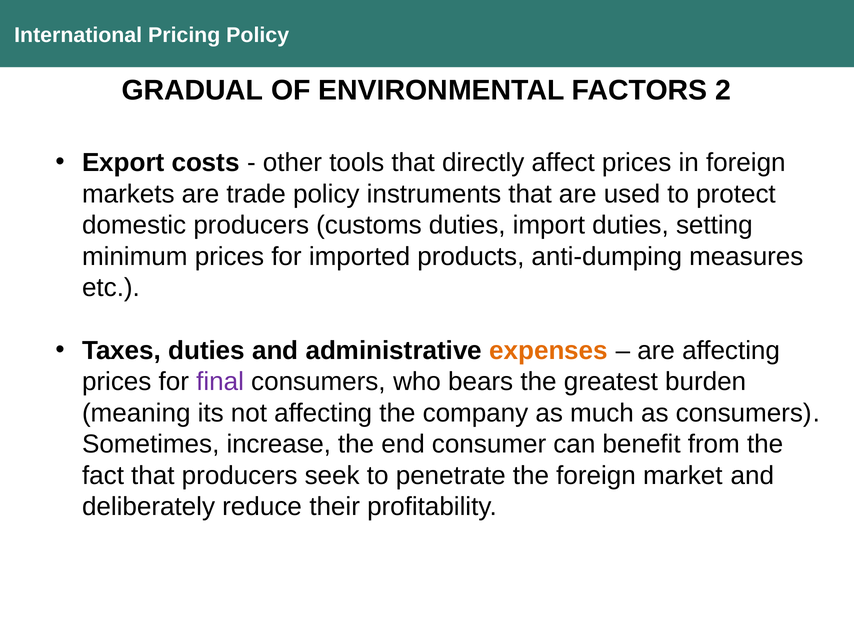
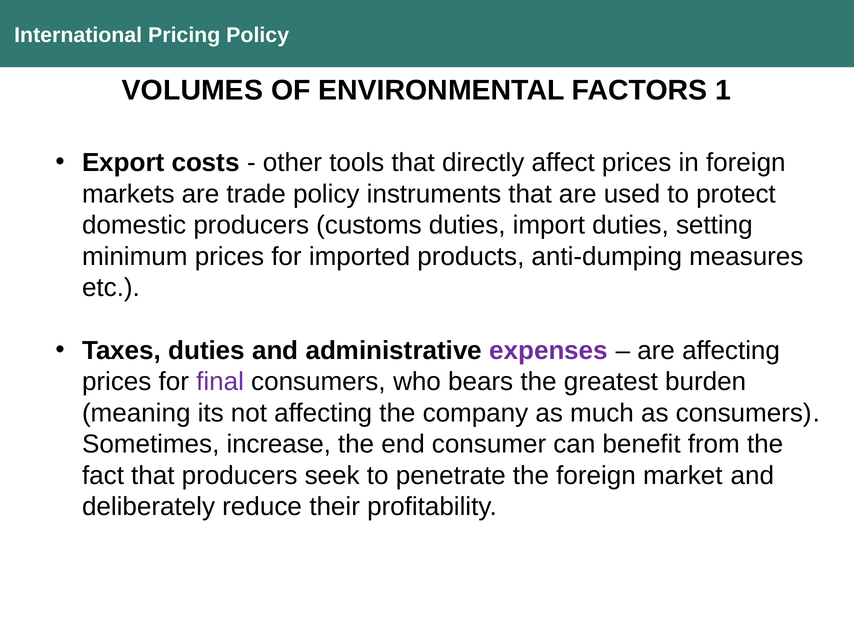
GRADUAL: GRADUAL -> VOLUMES
2: 2 -> 1
expenses colour: orange -> purple
